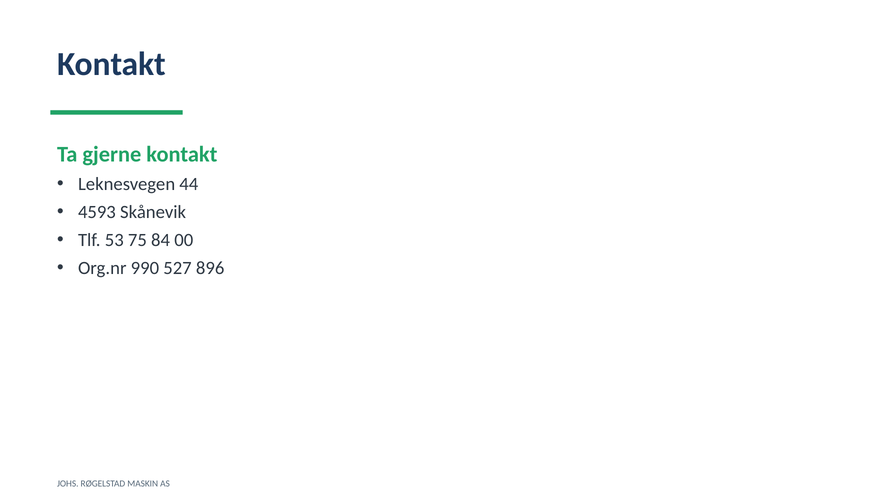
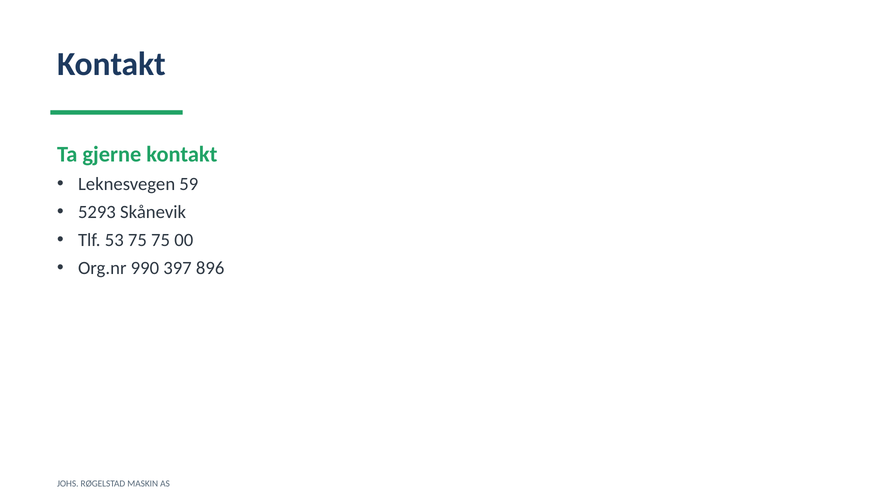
44: 44 -> 59
4593: 4593 -> 5293
75 84: 84 -> 75
527: 527 -> 397
